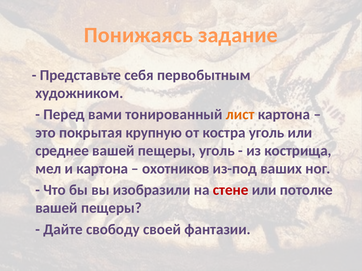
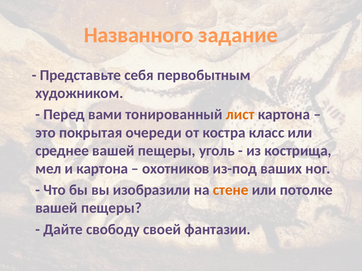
Понижаясь: Понижаясь -> Названного
крупную: крупную -> очереди
костра уголь: уголь -> класс
стене colour: red -> orange
